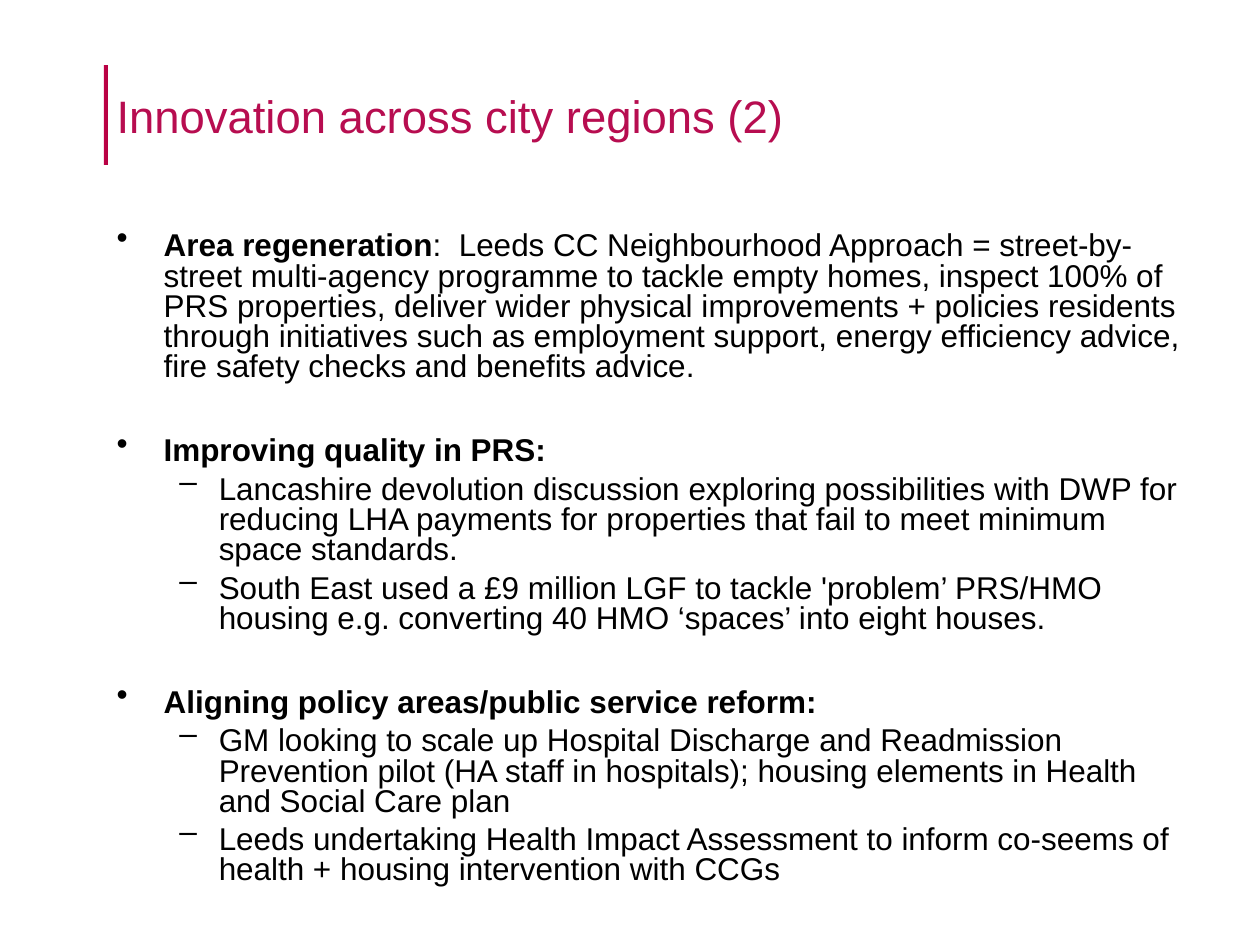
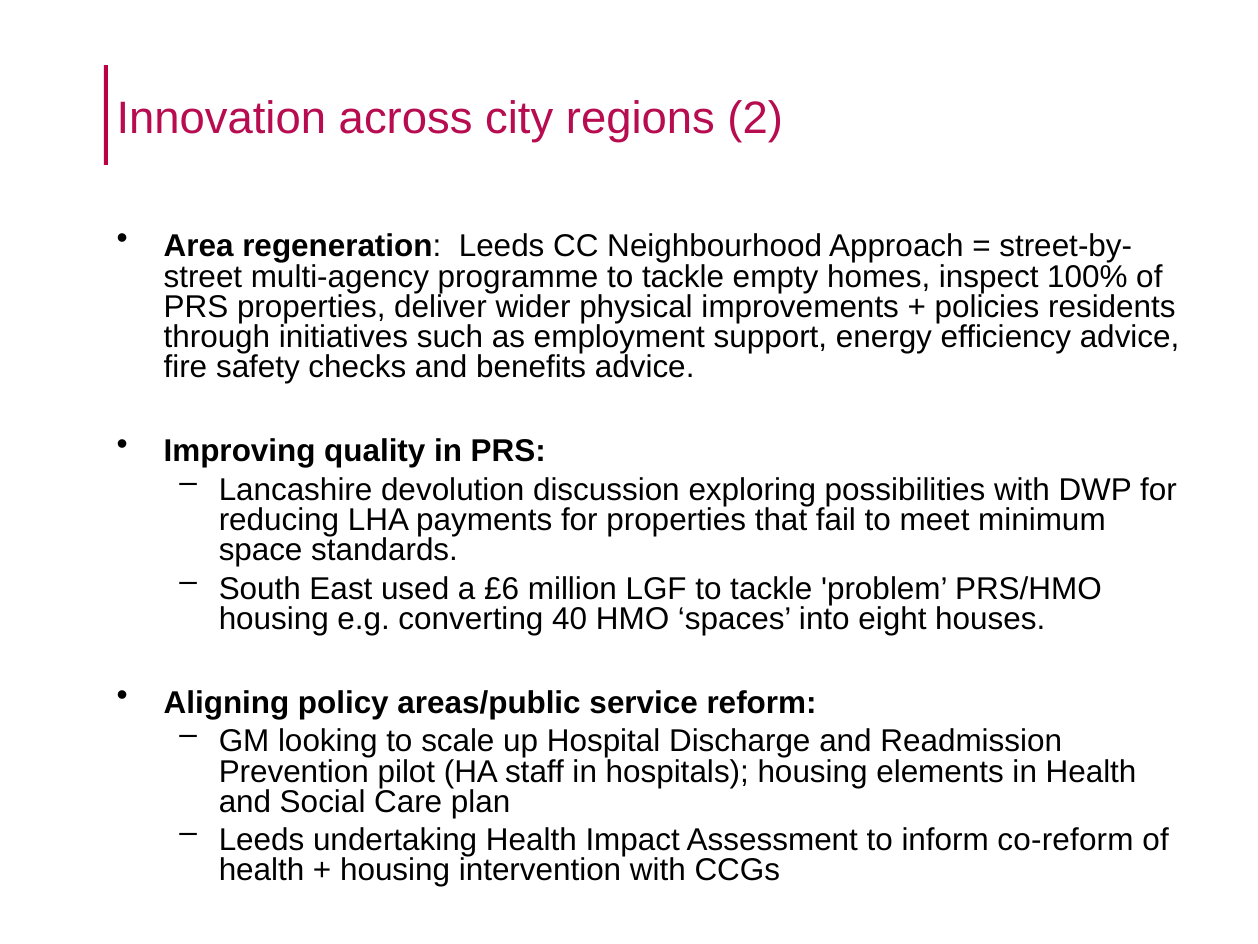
£9: £9 -> £6
co-seems: co-seems -> co-reform
